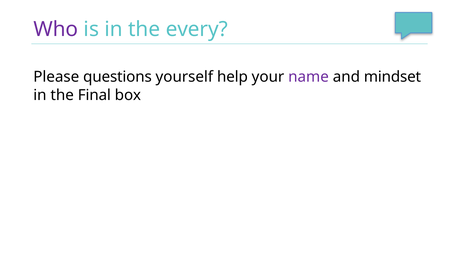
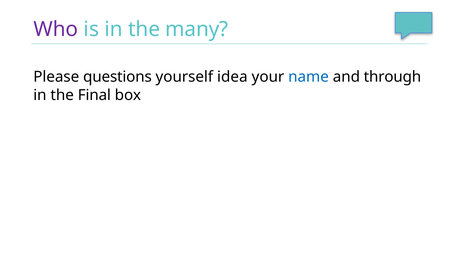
every: every -> many
help: help -> idea
name colour: purple -> blue
mindset: mindset -> through
